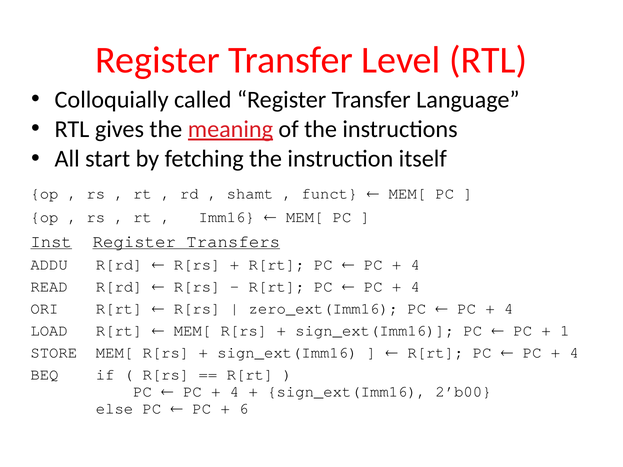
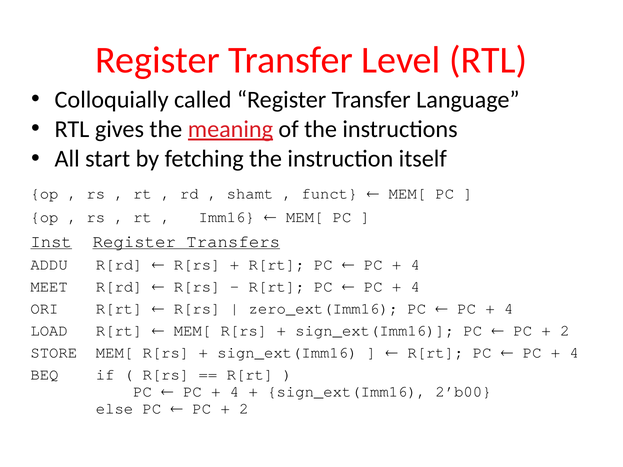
READ: READ -> MEET
1 at (565, 331): 1 -> 2
6 at (244, 409): 6 -> 2
